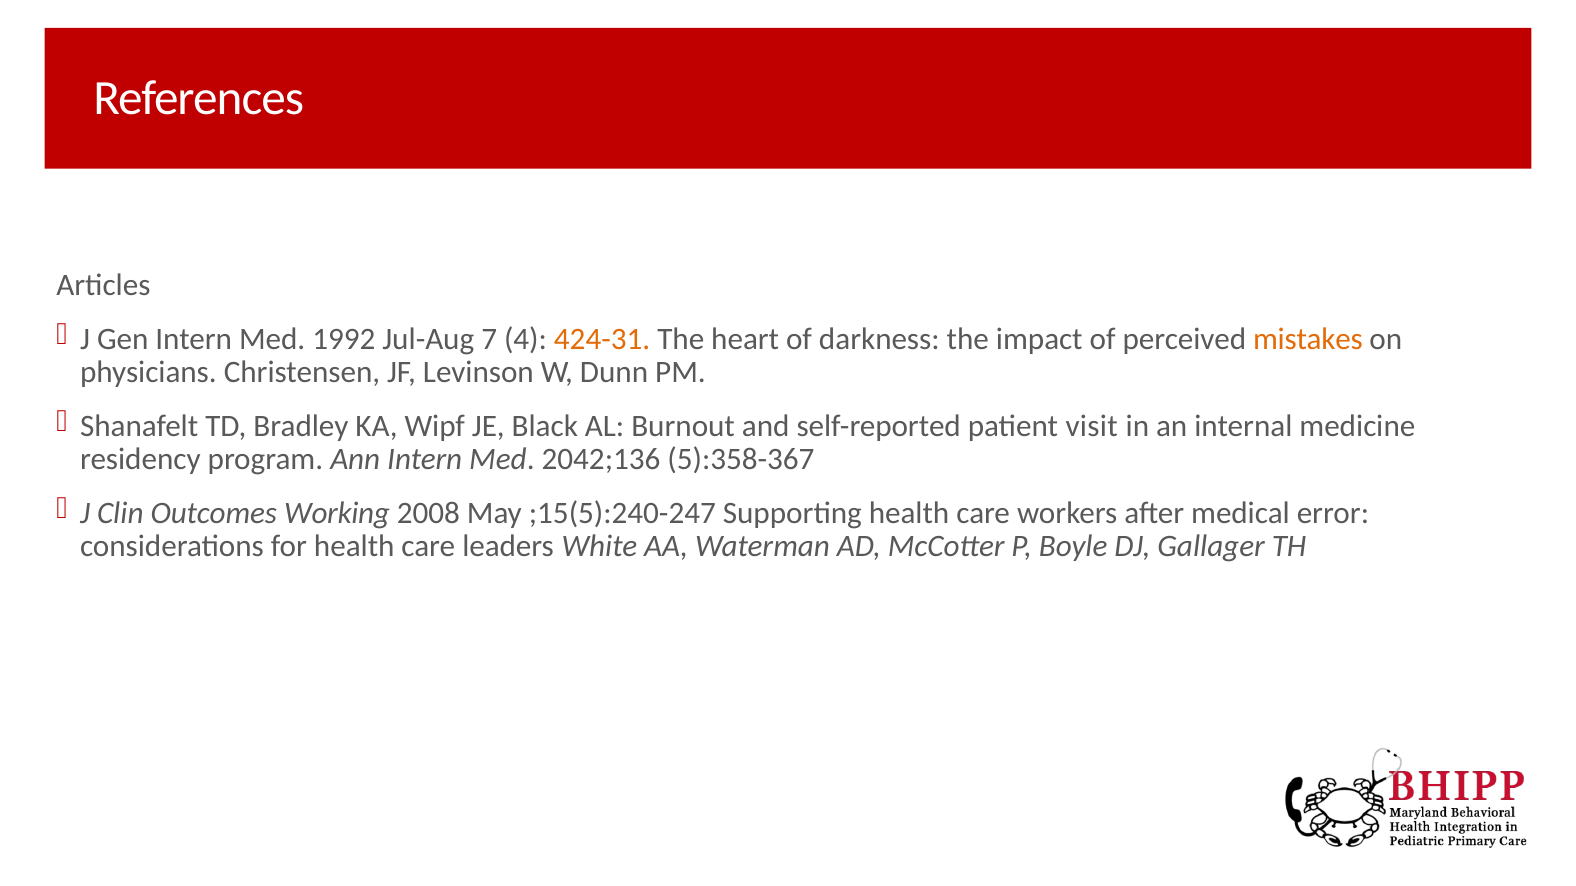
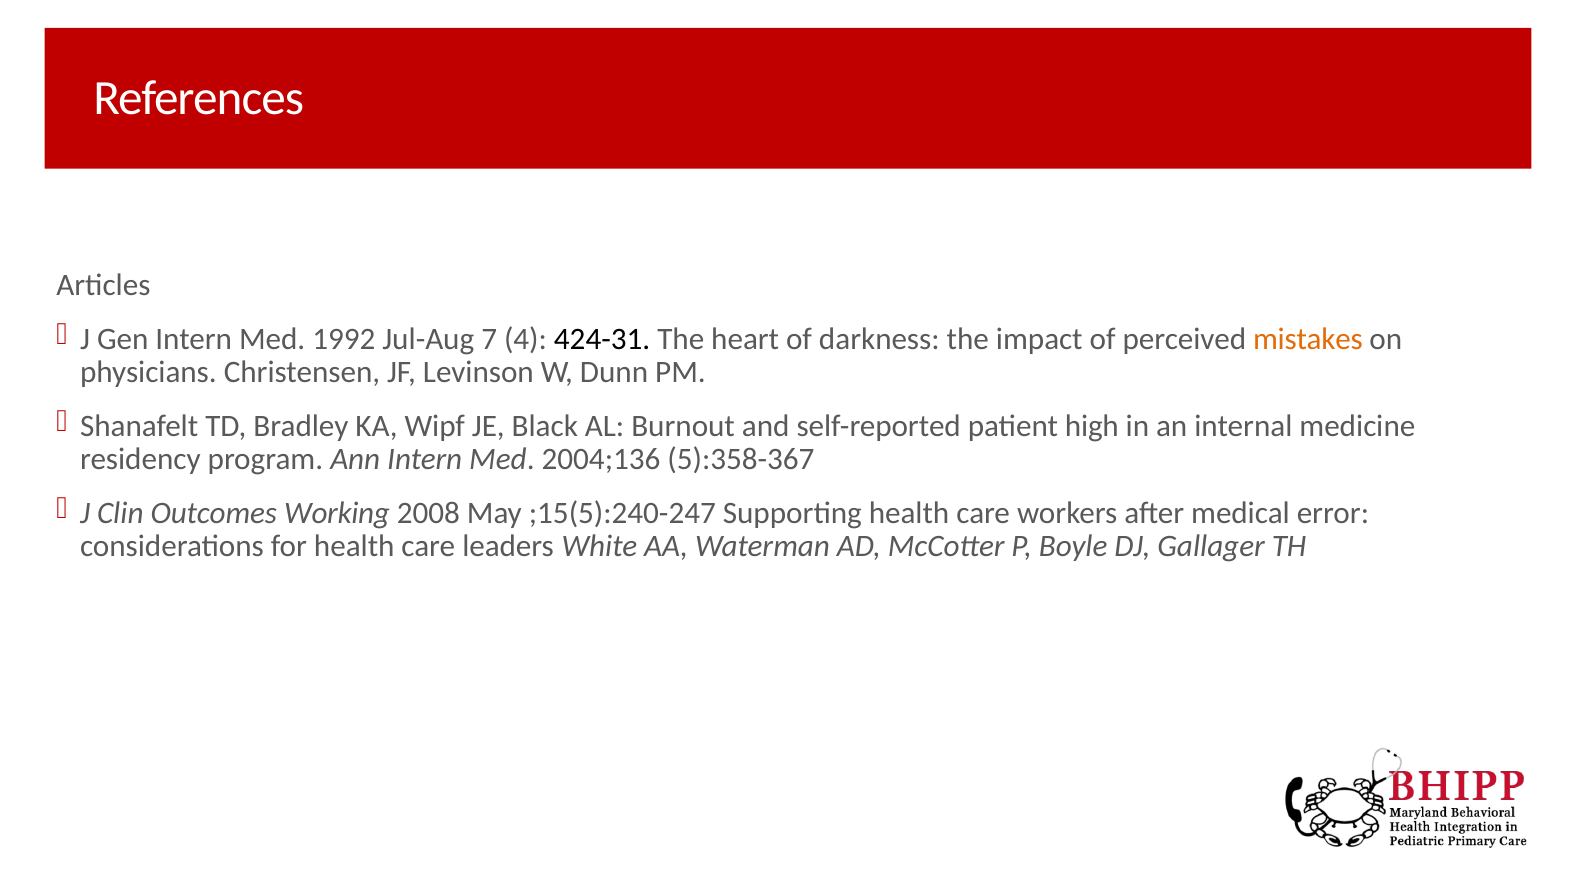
424-31 colour: orange -> black
visit: visit -> high
2042;136: 2042;136 -> 2004;136
